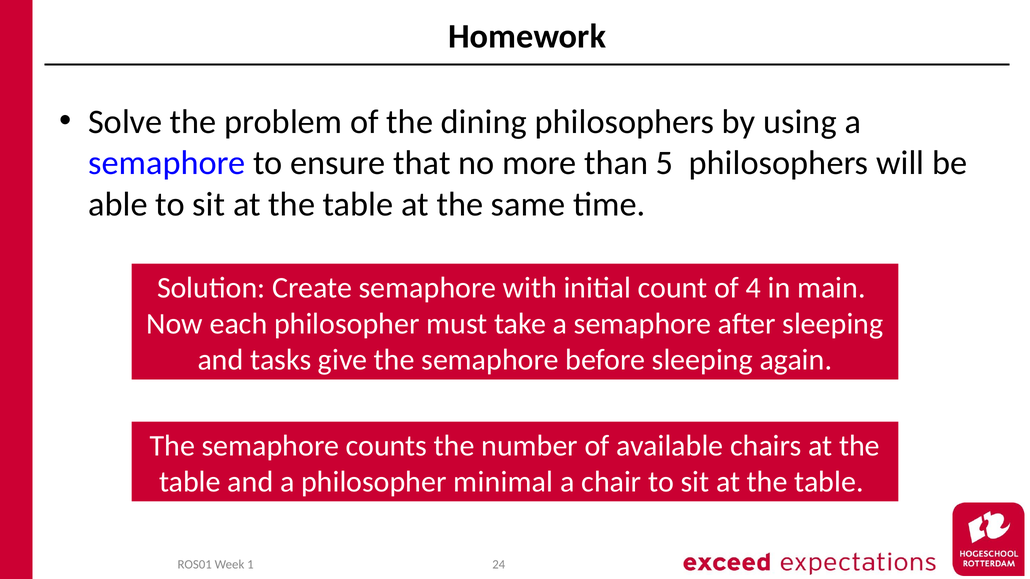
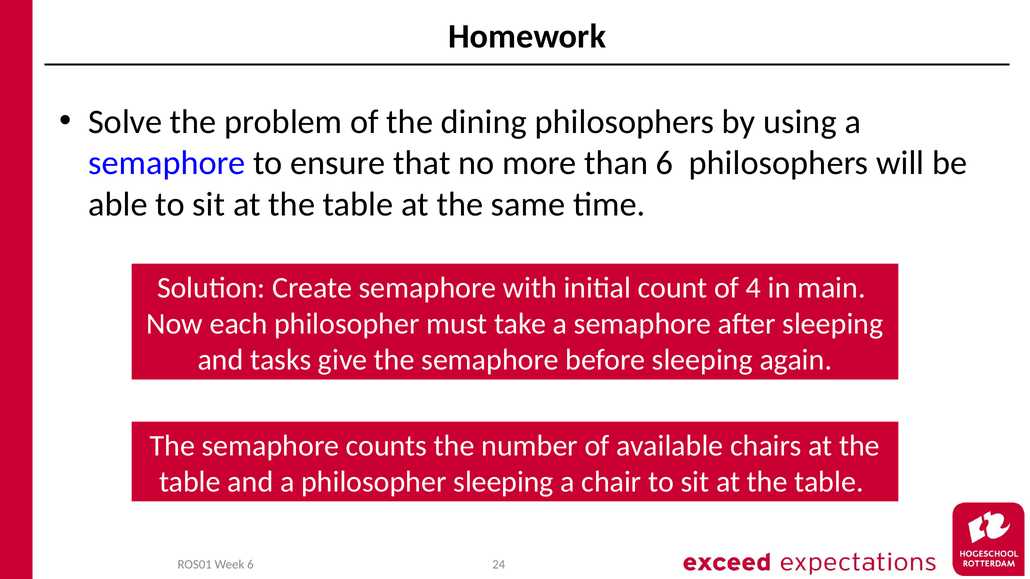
than 5: 5 -> 6
philosopher minimal: minimal -> sleeping
Week 1: 1 -> 6
